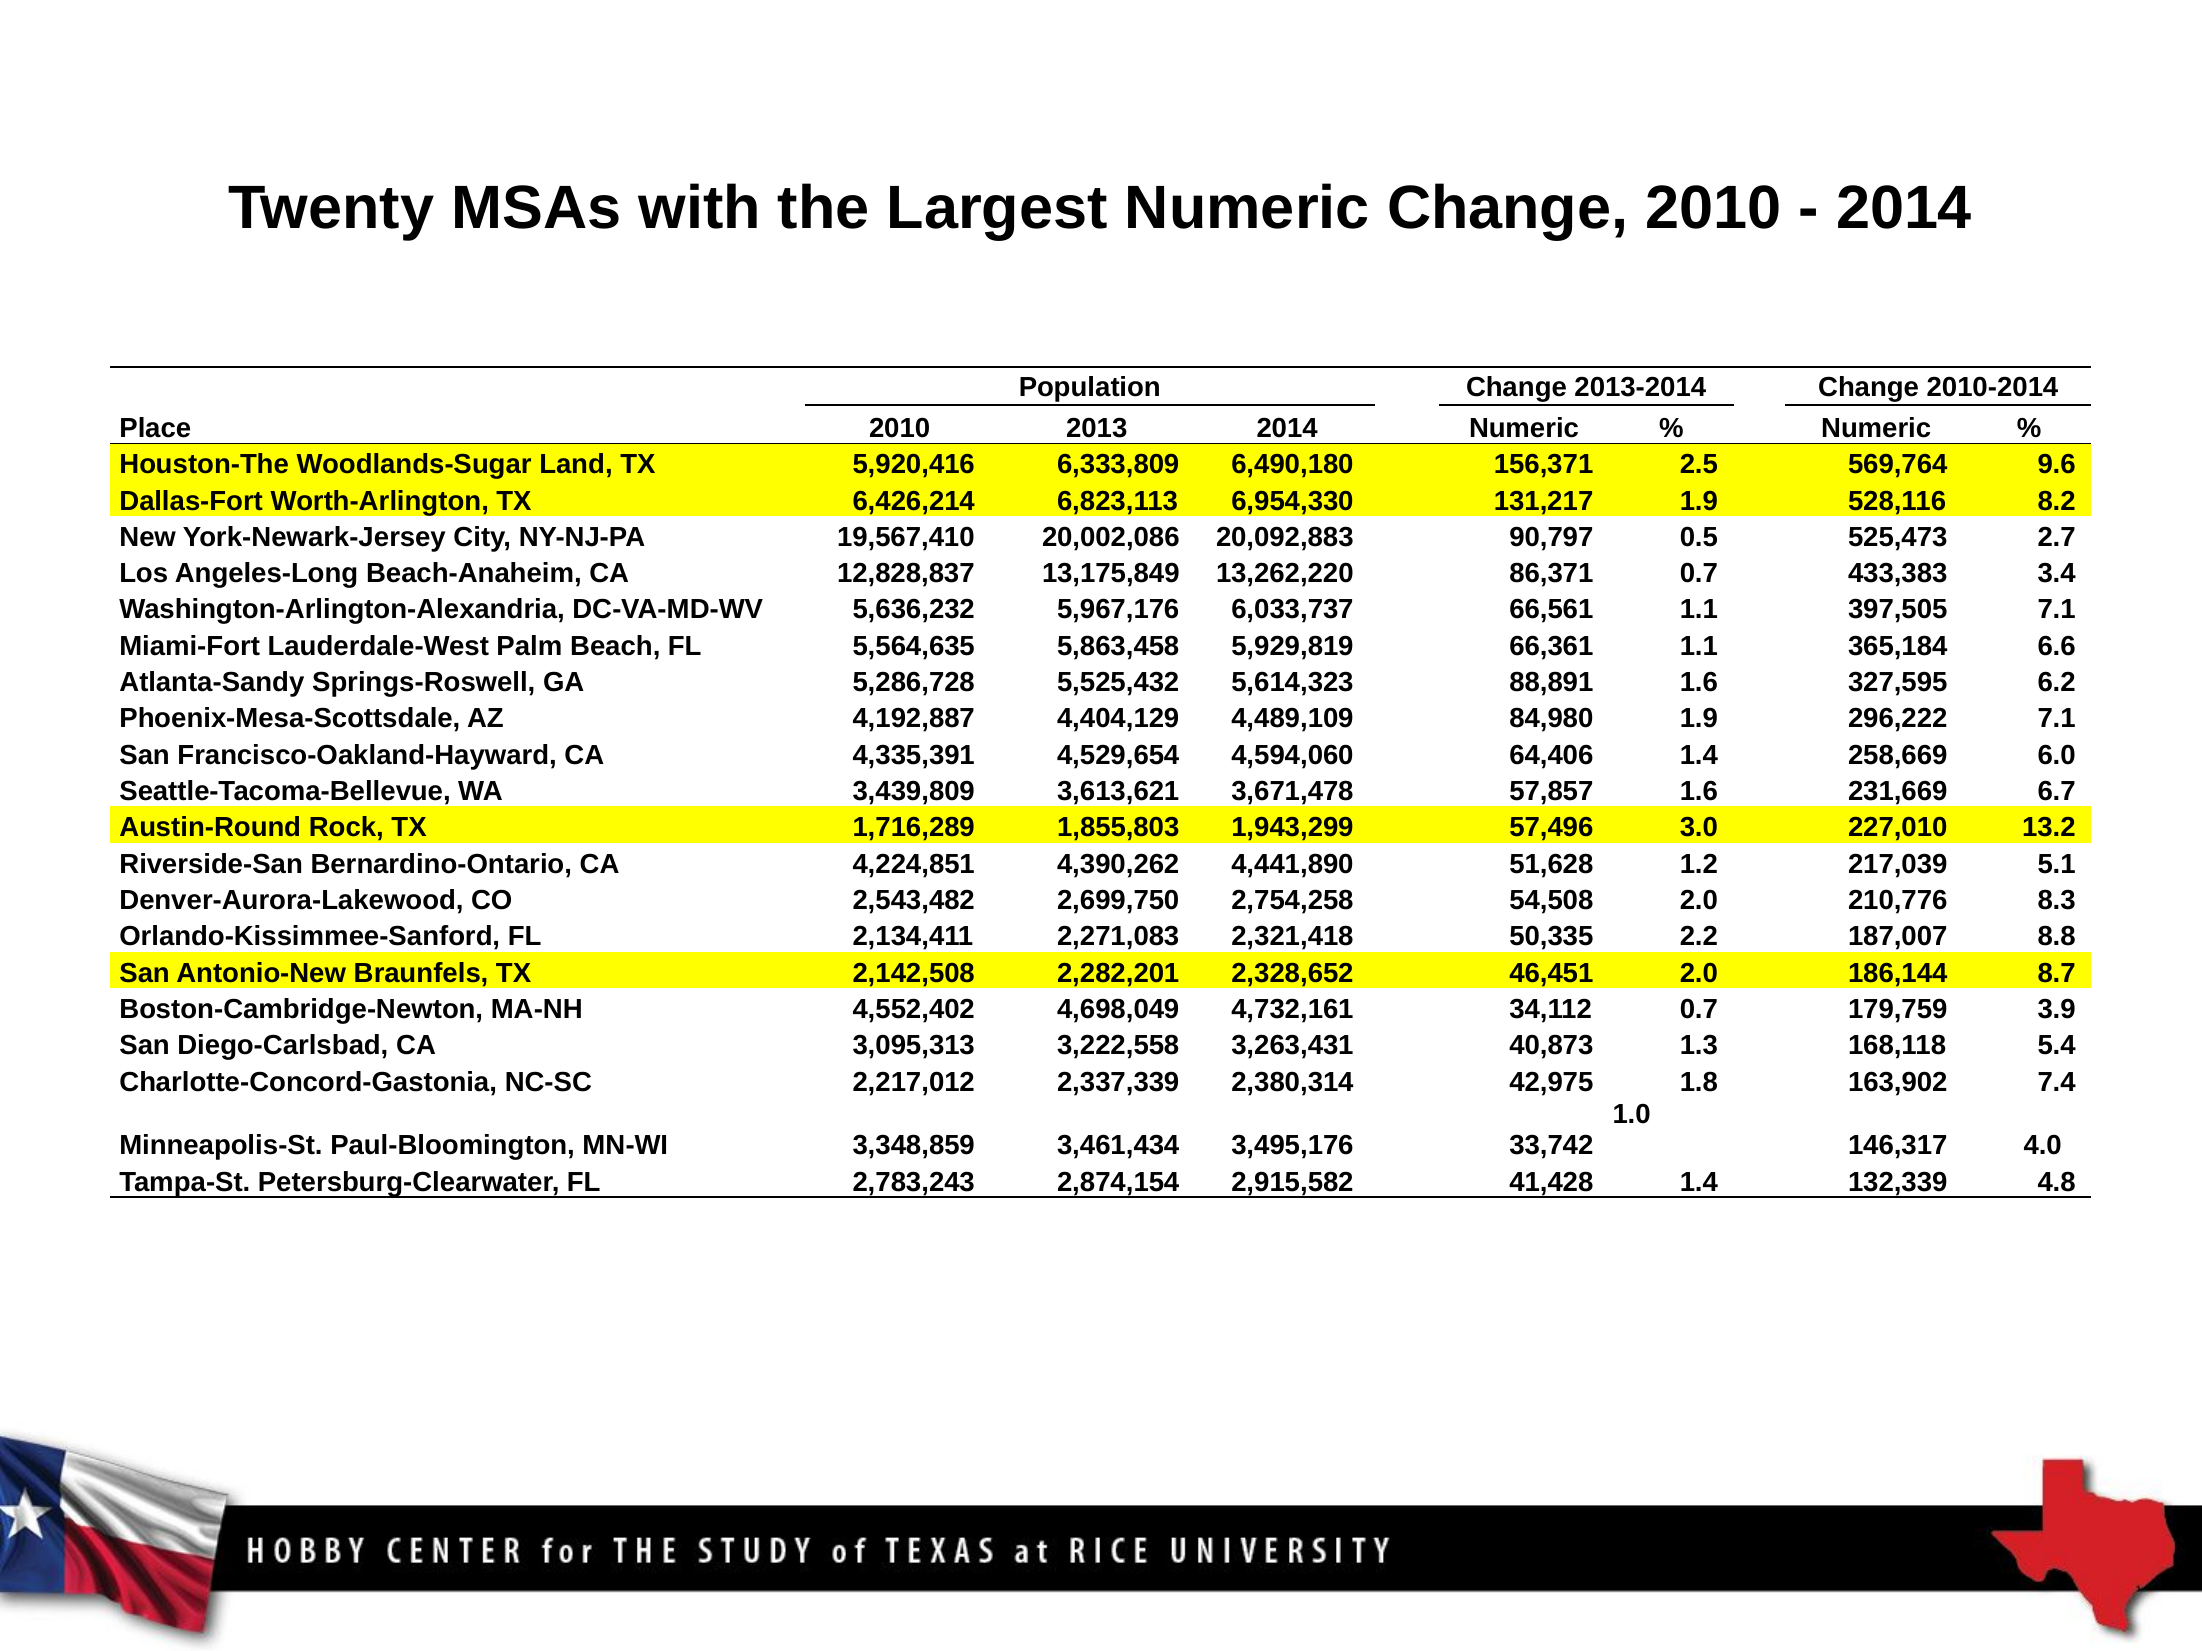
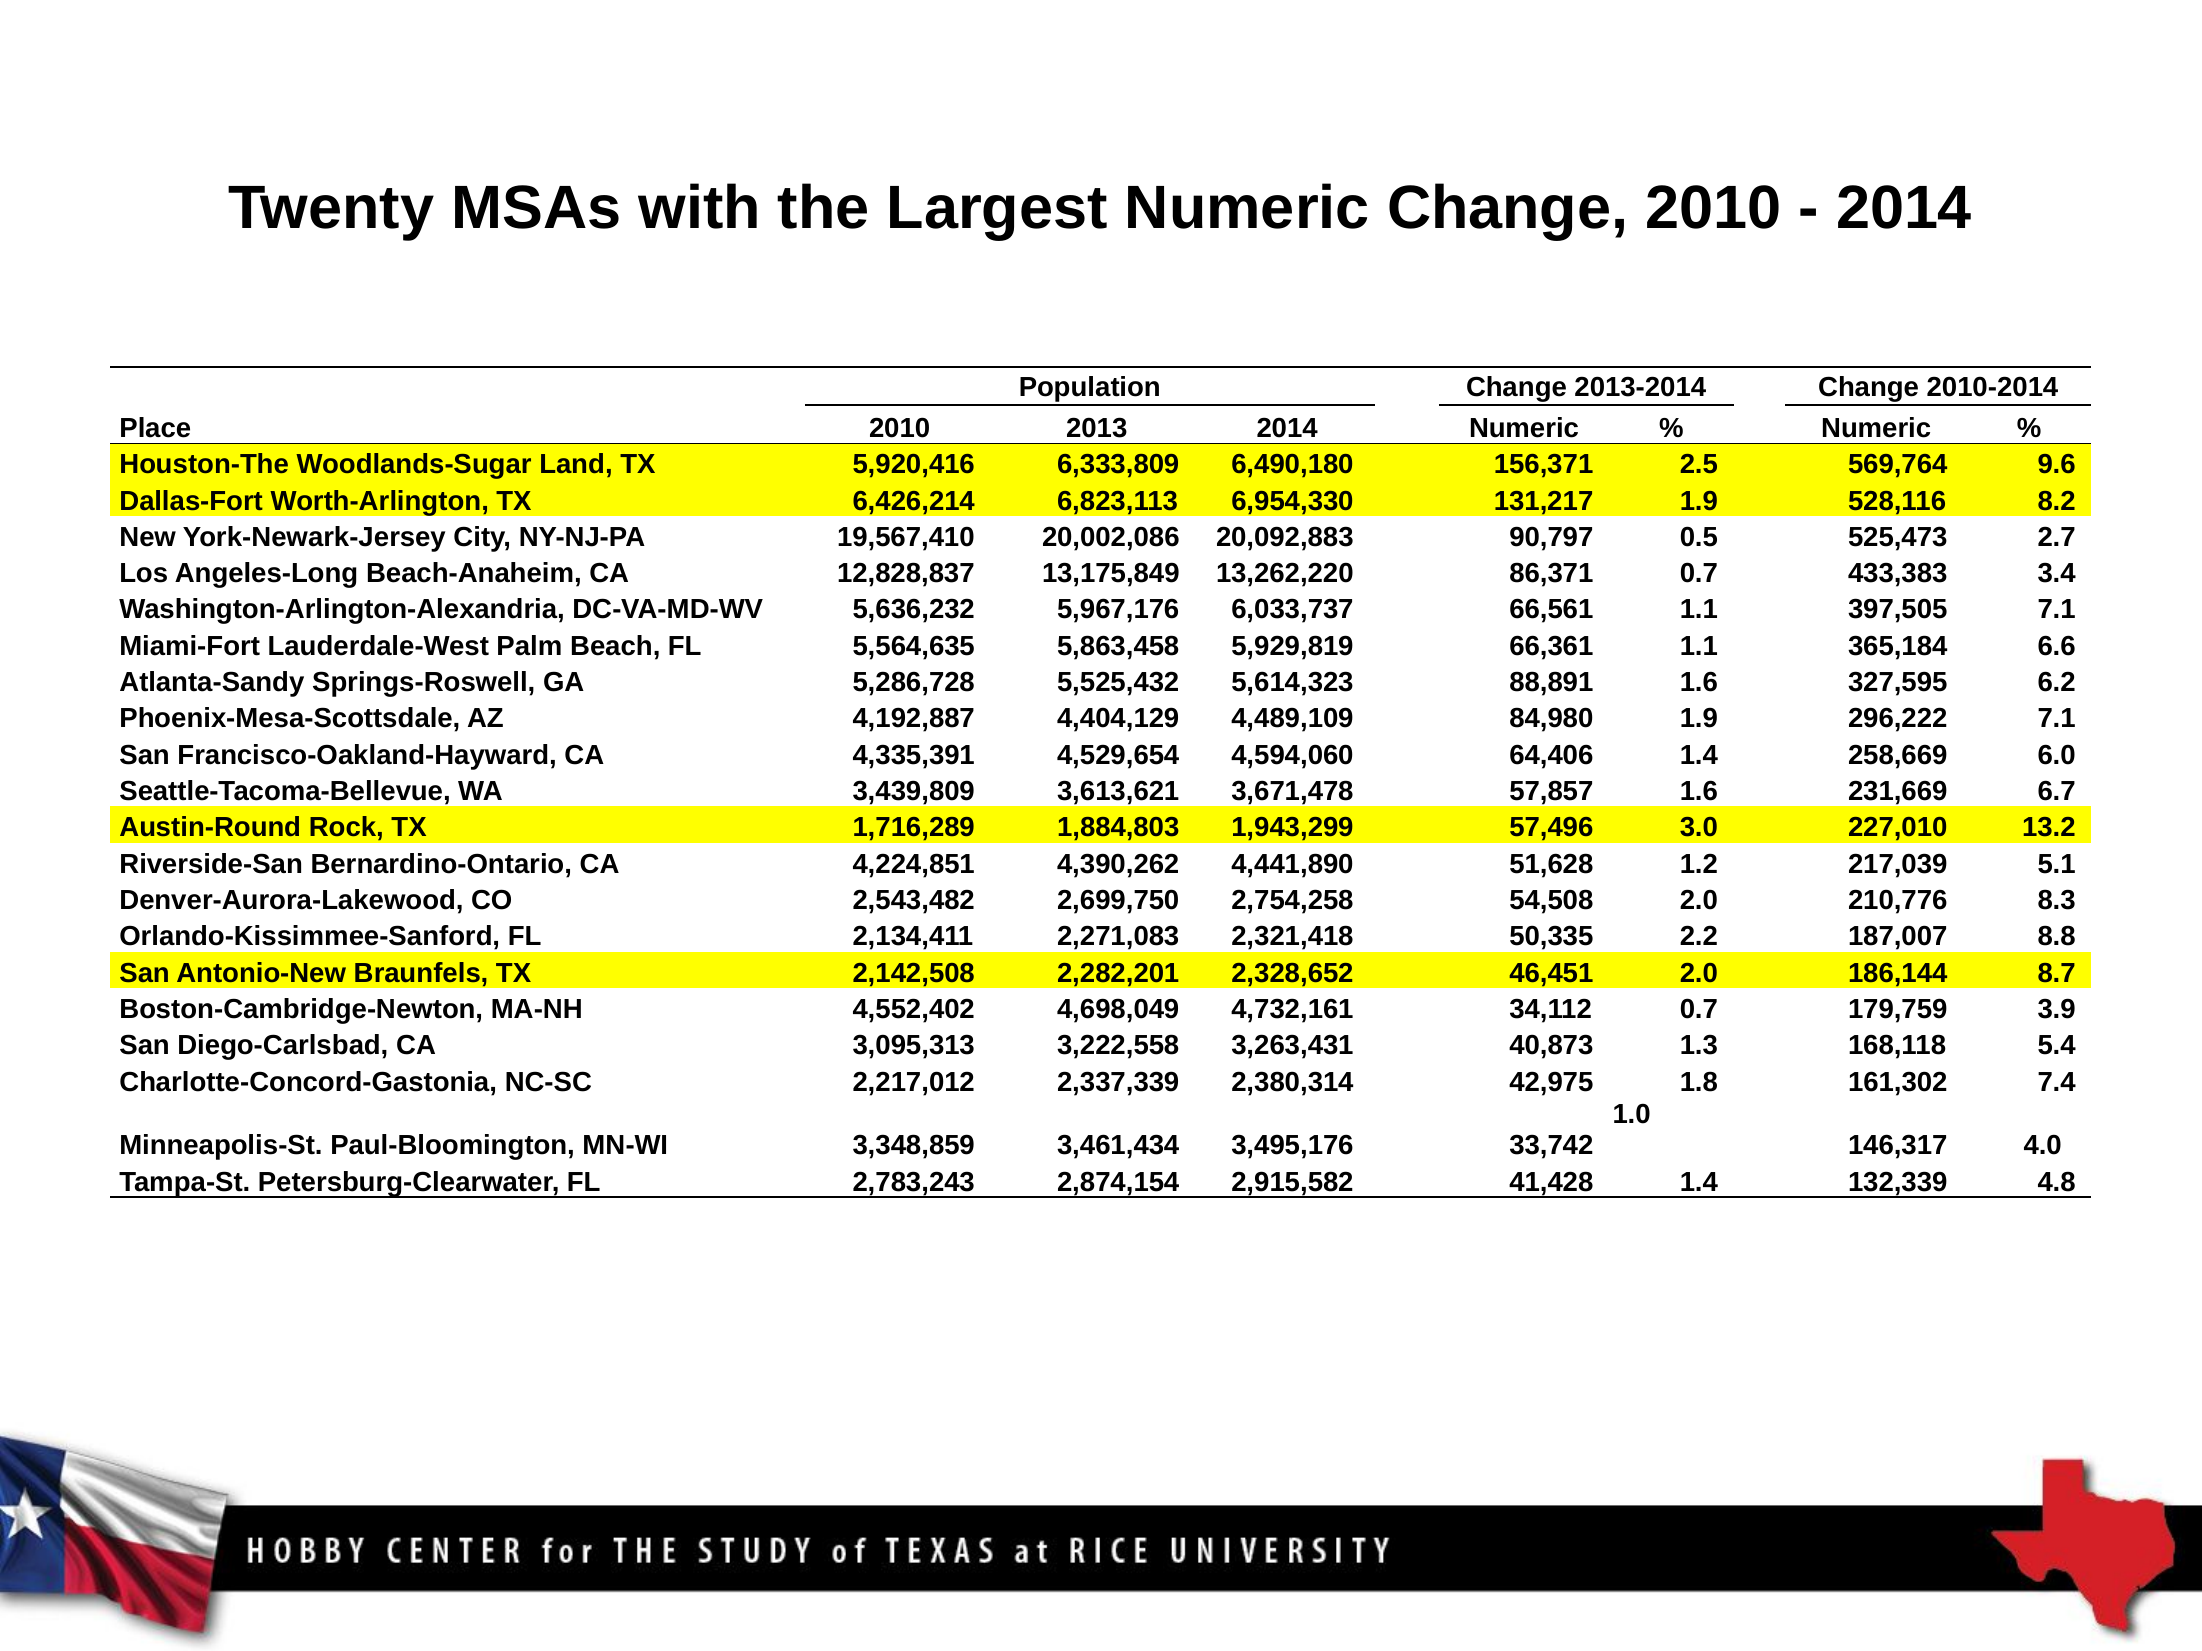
1,855,803: 1,855,803 -> 1,884,803
163,902: 163,902 -> 161,302
